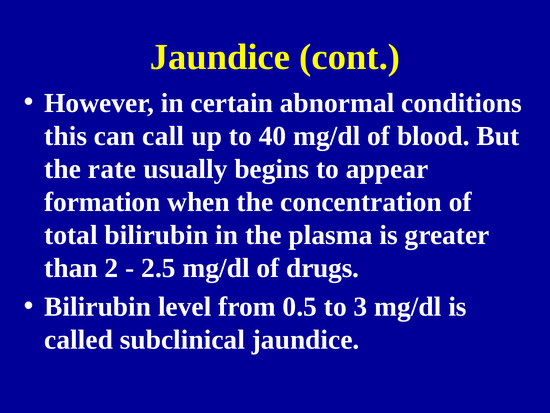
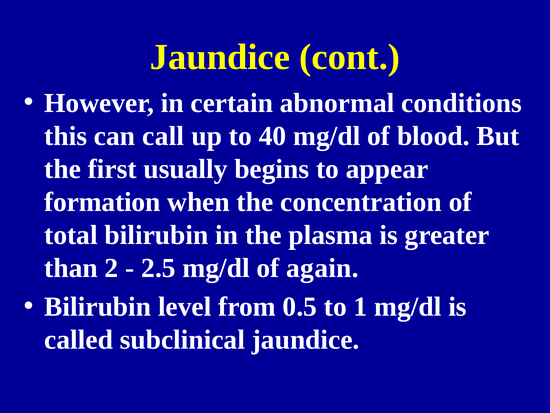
rate: rate -> first
drugs: drugs -> again
3: 3 -> 1
